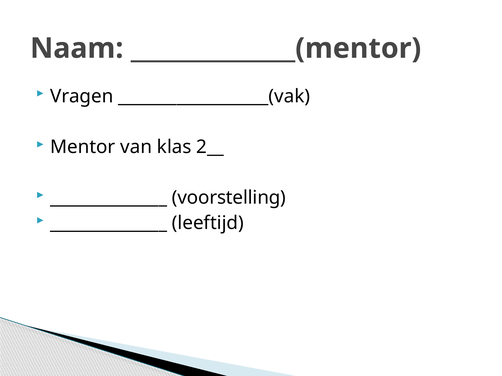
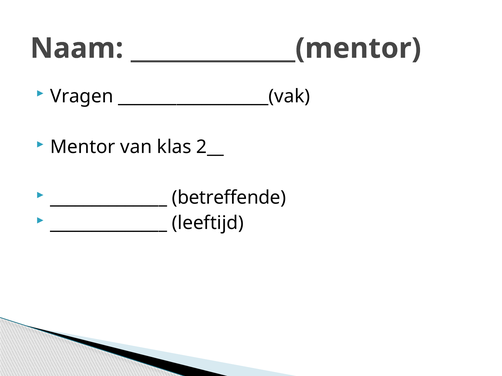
voorstelling: voorstelling -> betreffende
